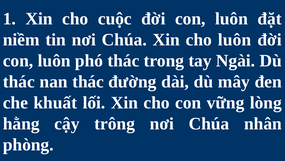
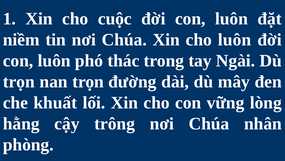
thác at (19, 81): thác -> trọn
nan thác: thác -> trọn
